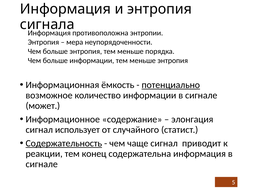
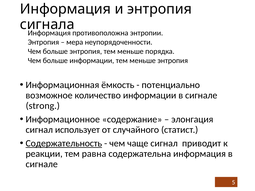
потенциально underline: present -> none
может: может -> strong
конец: конец -> равна
